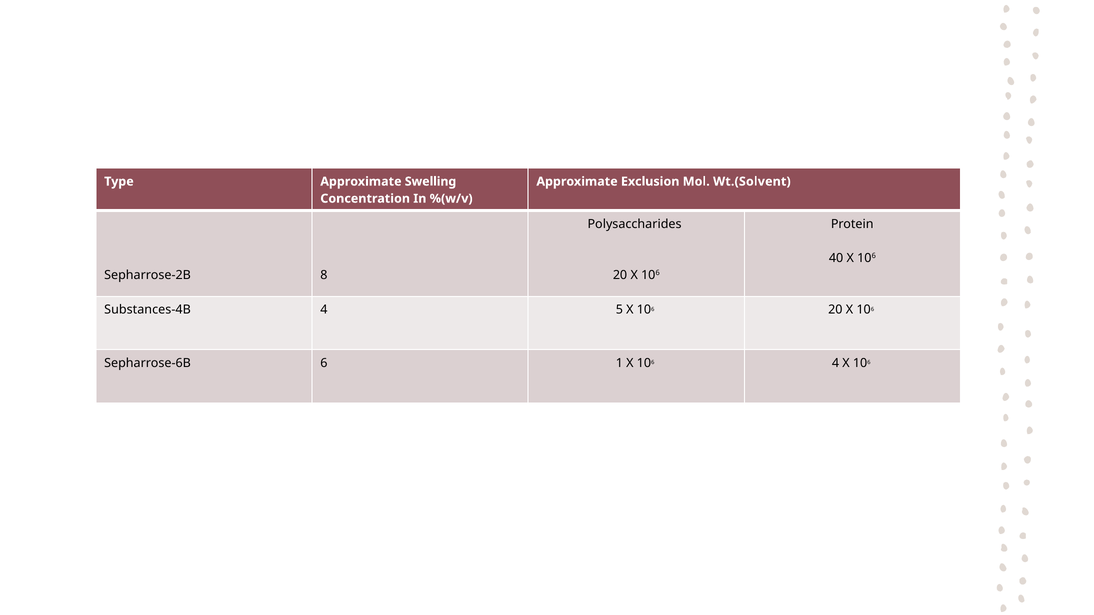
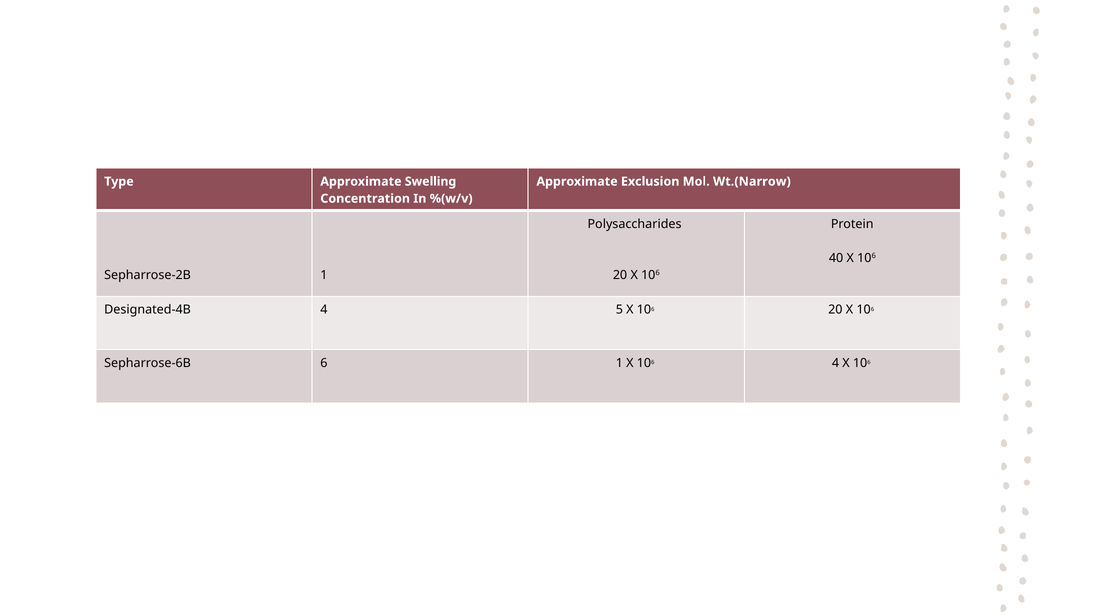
Wt.(Solvent: Wt.(Solvent -> Wt.(Narrow
Sepharrose-2B 8: 8 -> 1
Substances-4B: Substances-4B -> Designated-4B
